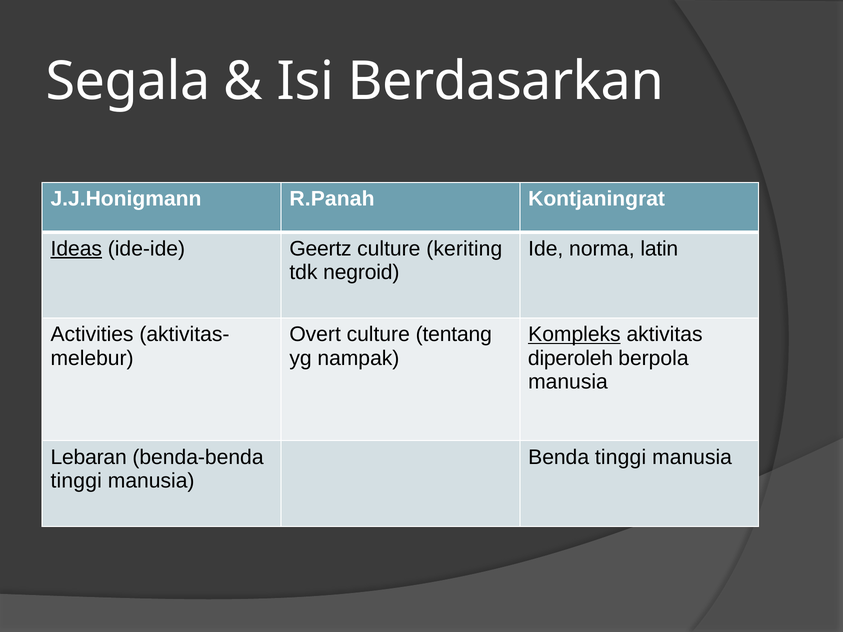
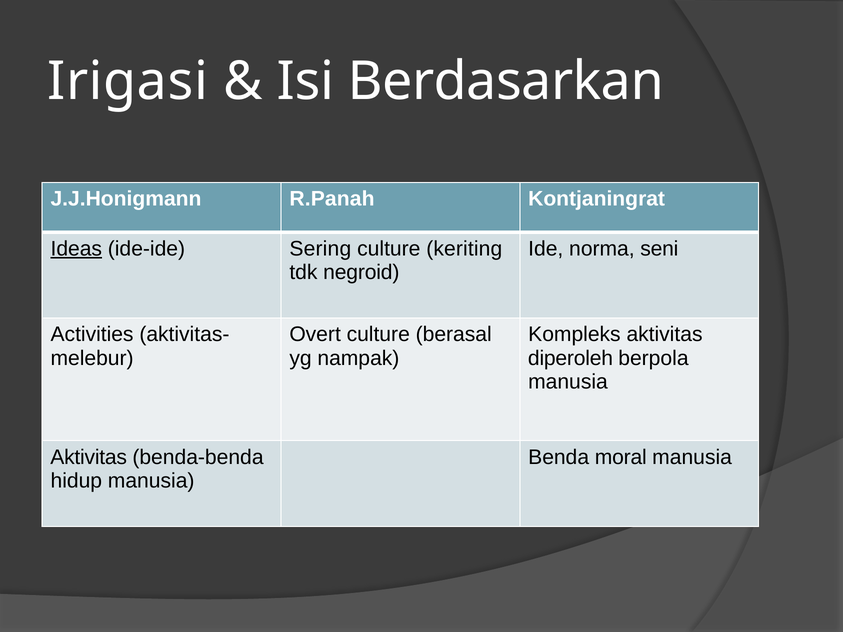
Segala: Segala -> Irigasi
Geertz: Geertz -> Sering
latin: latin -> seni
tentang: tentang -> berasal
Kompleks underline: present -> none
Lebaran at (89, 457): Lebaran -> Aktivitas
Benda tinggi: tinggi -> moral
tinggi at (76, 481): tinggi -> hidup
